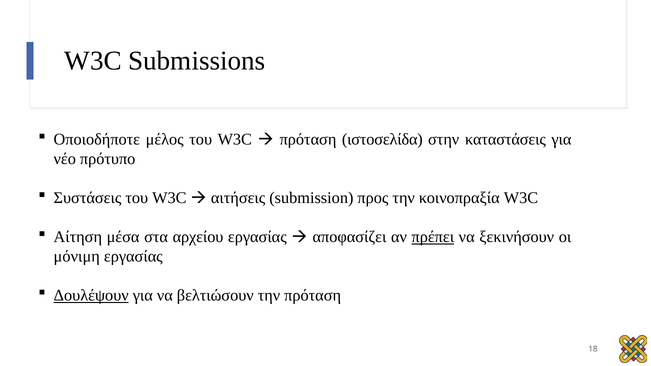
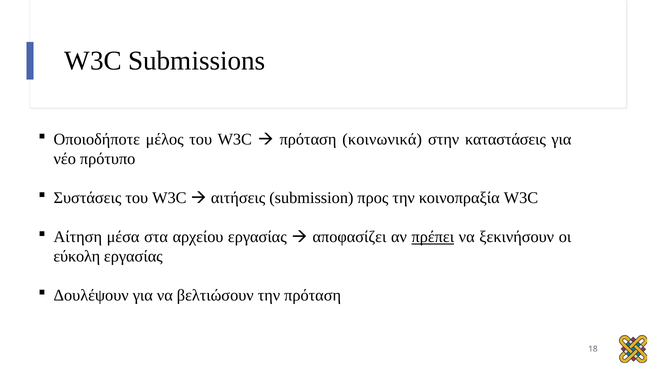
ιστοσελίδα: ιστοσελίδα -> κοινωνικά
μόνιμη: μόνιμη -> εύκολη
Δουλέψουν underline: present -> none
